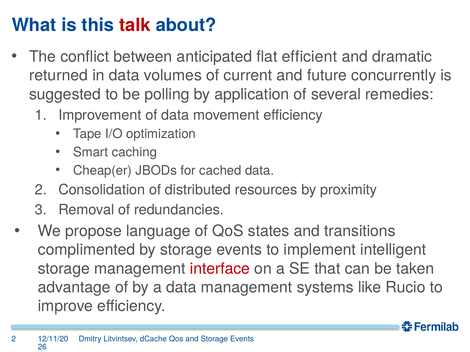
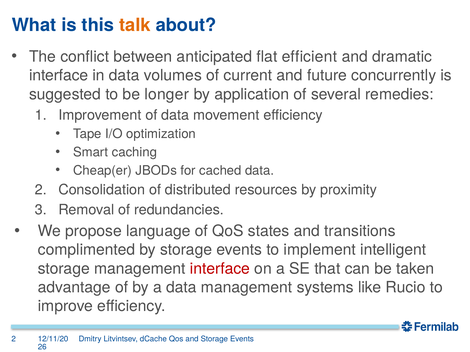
talk colour: red -> orange
returned at (59, 76): returned -> interface
polling: polling -> longer
